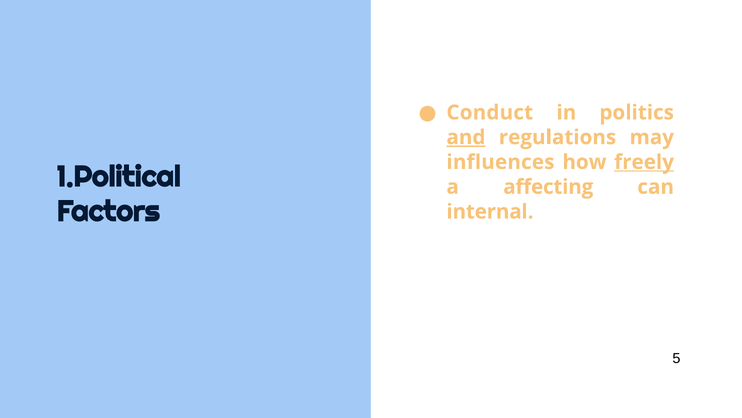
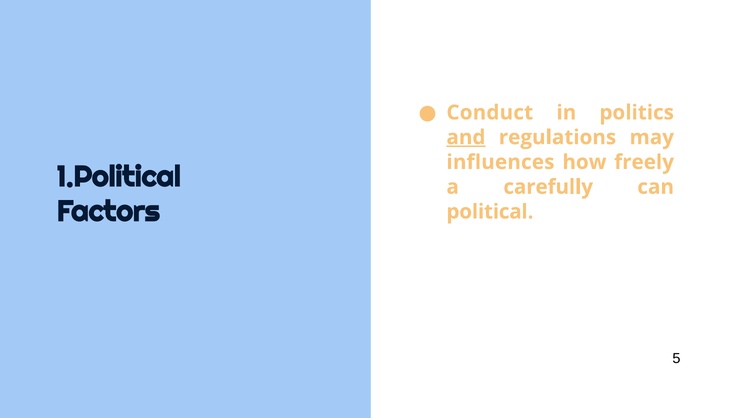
freely underline: present -> none
affecting: affecting -> carefully
internal: internal -> political
